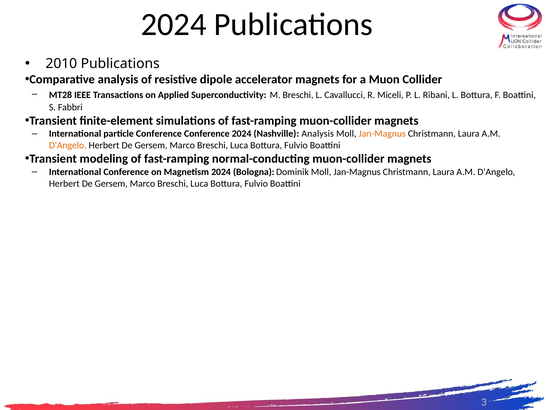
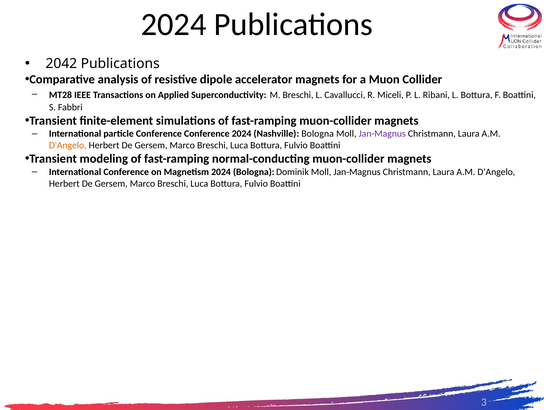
2010: 2010 -> 2042
Nashville Analysis: Analysis -> Bologna
Jan-Magnus at (382, 134) colour: orange -> purple
